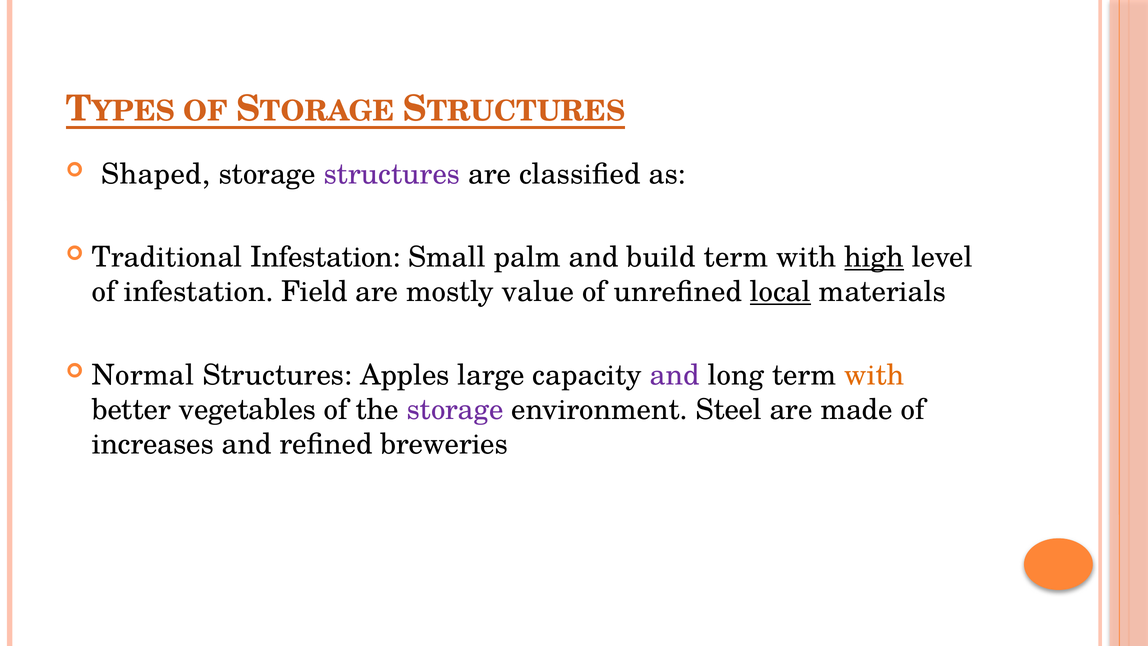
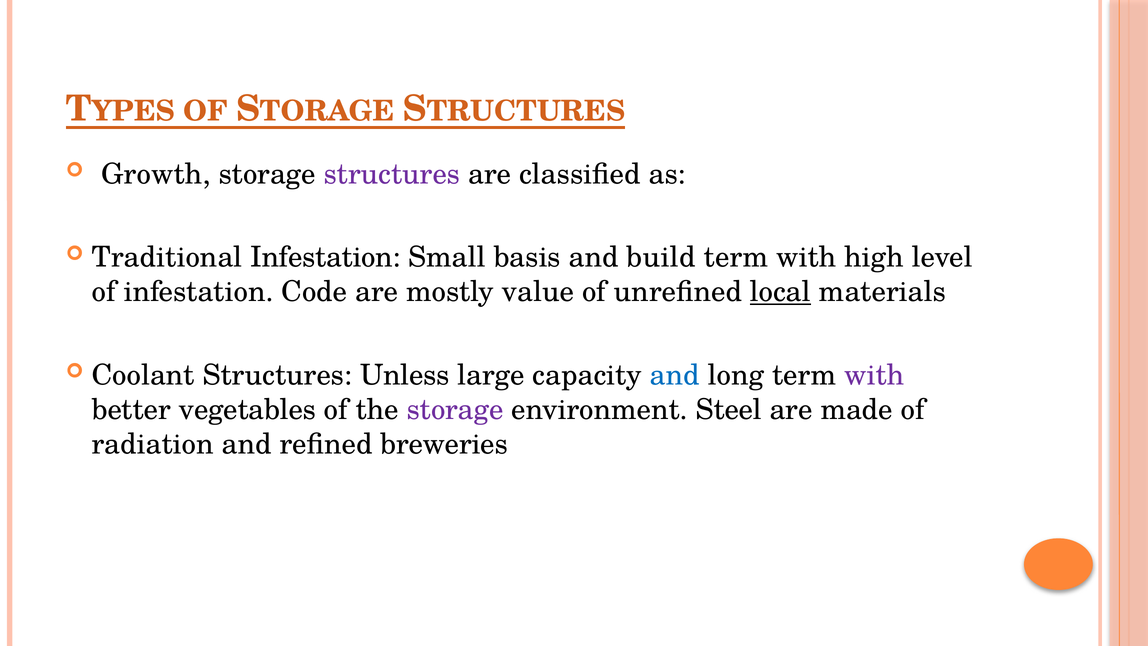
Shaped: Shaped -> Growth
palm: palm -> basis
high underline: present -> none
Field: Field -> Code
Normal: Normal -> Coolant
Apples: Apples -> Unless
and at (675, 375) colour: purple -> blue
with at (874, 375) colour: orange -> purple
increases: increases -> radiation
